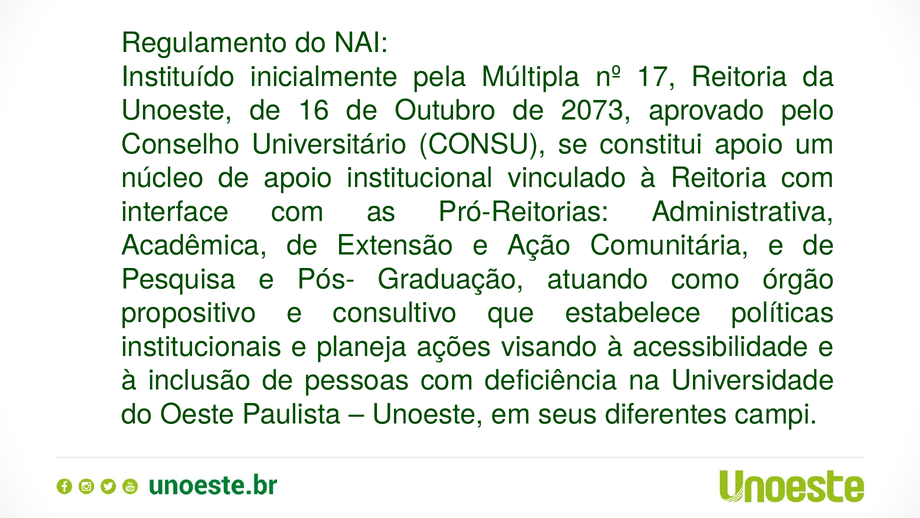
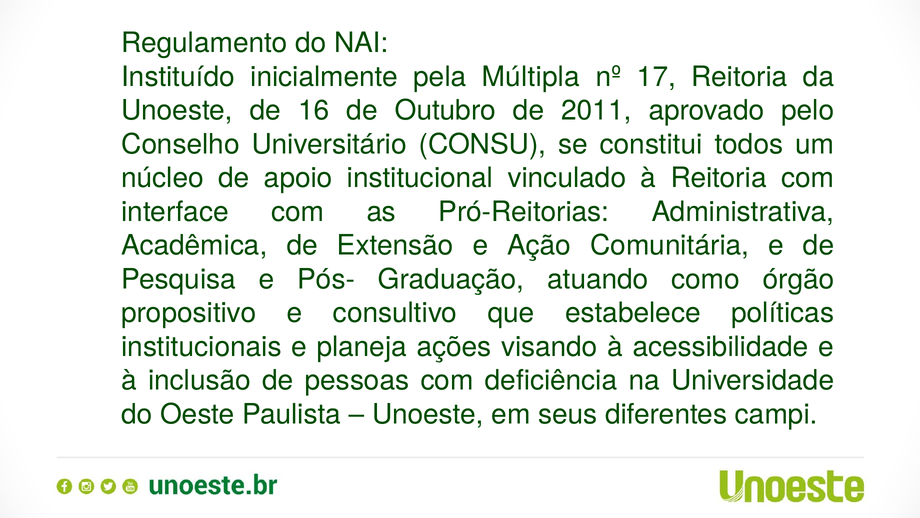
2073: 2073 -> 2011
constitui apoio: apoio -> todos
